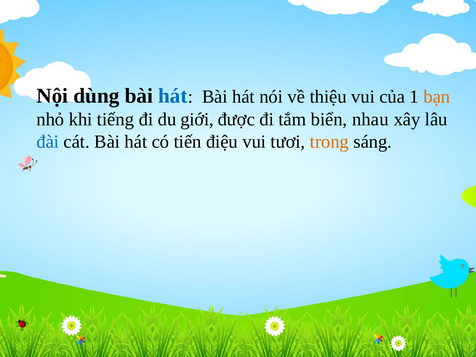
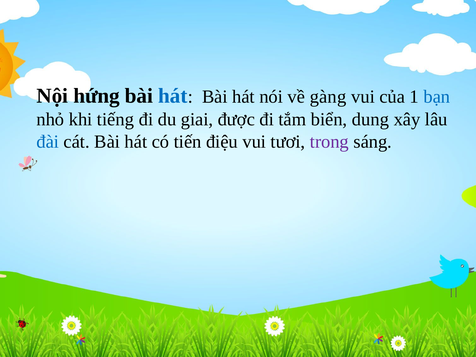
dùng: dùng -> hứng
thiệu: thiệu -> gàng
bạn colour: orange -> blue
giới: giới -> giai
nhau: nhau -> dung
trong colour: orange -> purple
